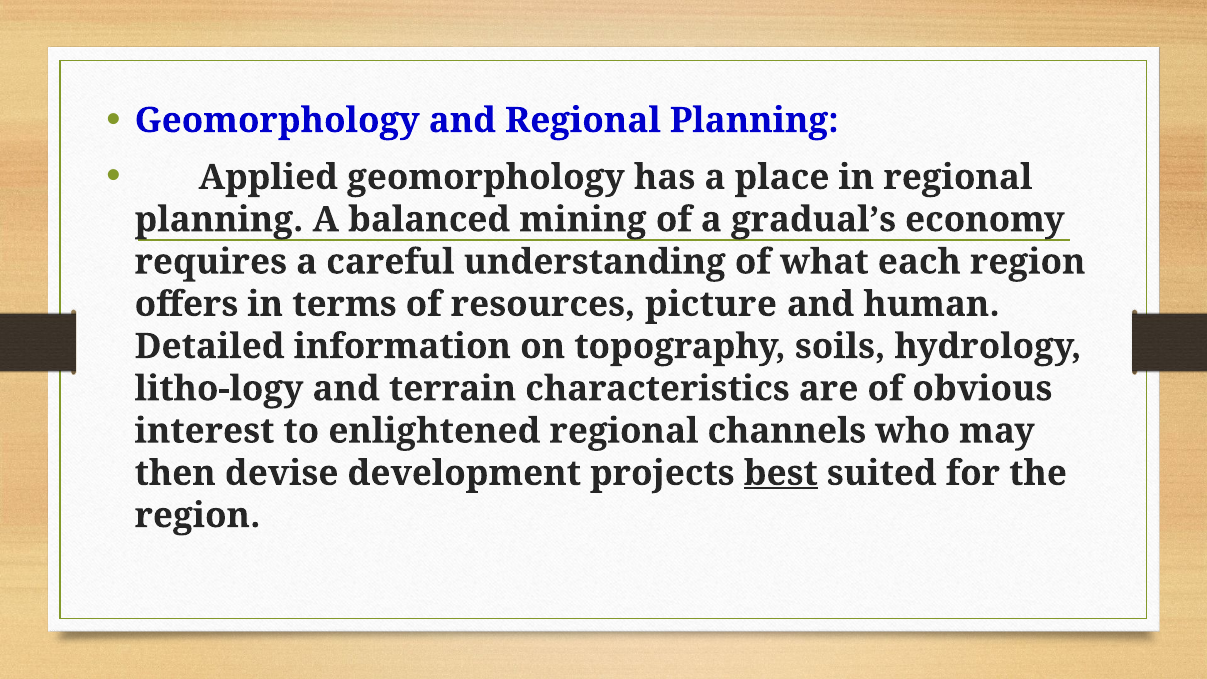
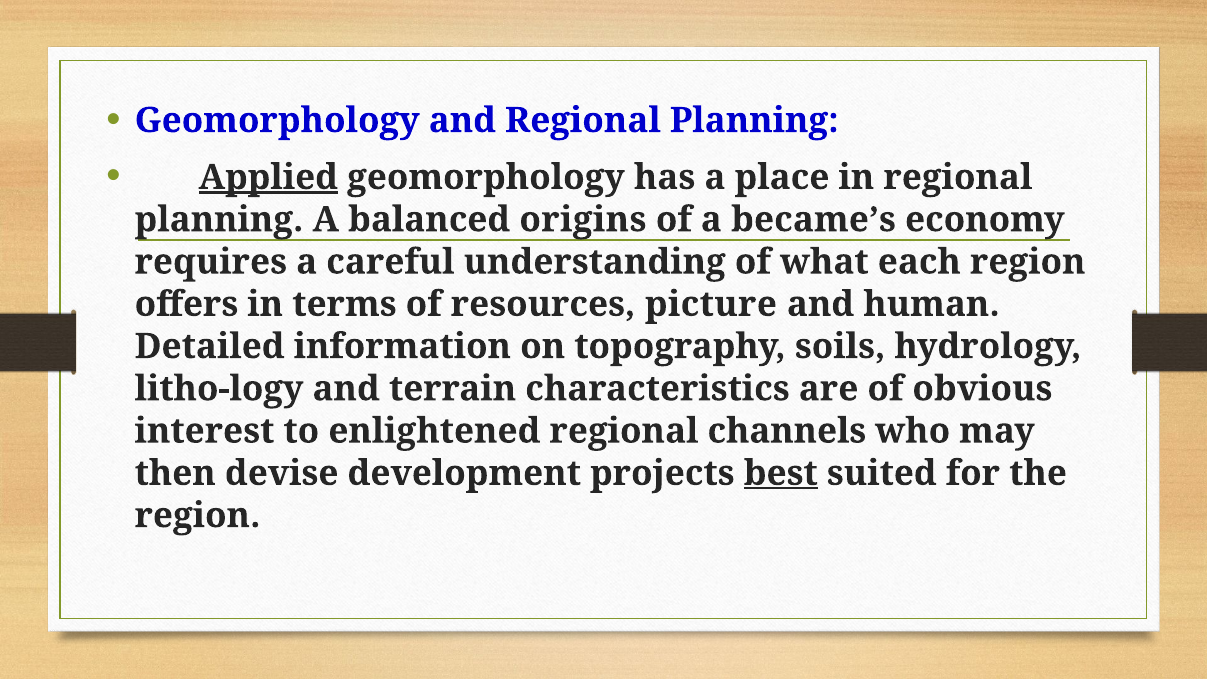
Applied underline: none -> present
mining: mining -> origins
gradual’s: gradual’s -> became’s
